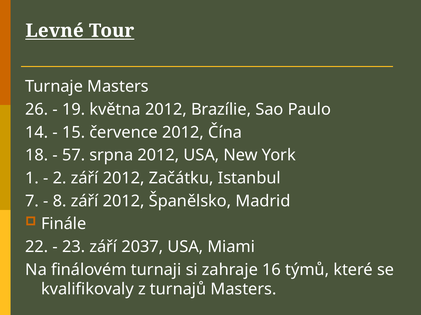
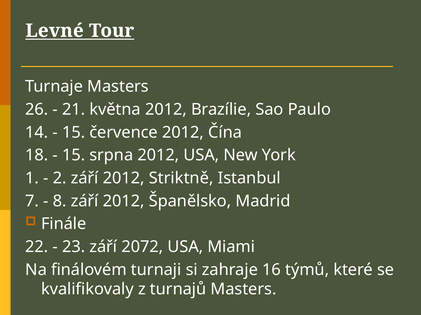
19: 19 -> 21
57 at (74, 156): 57 -> 15
Začátku: Začátku -> Striktně
2037: 2037 -> 2072
